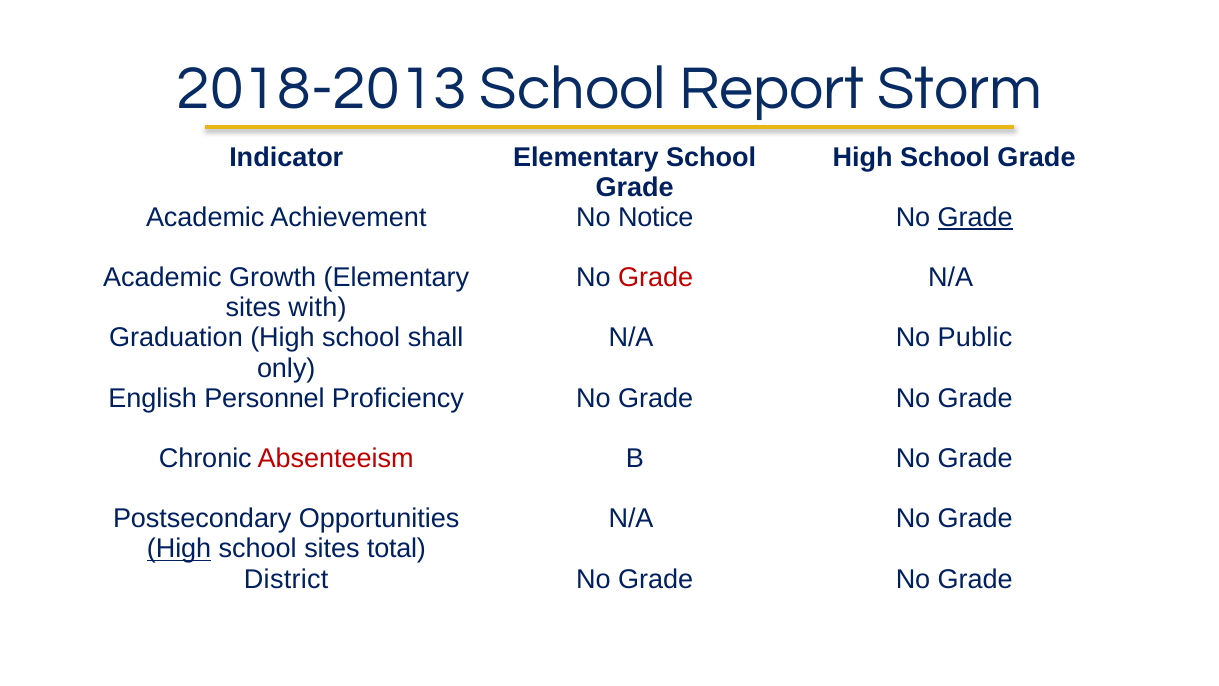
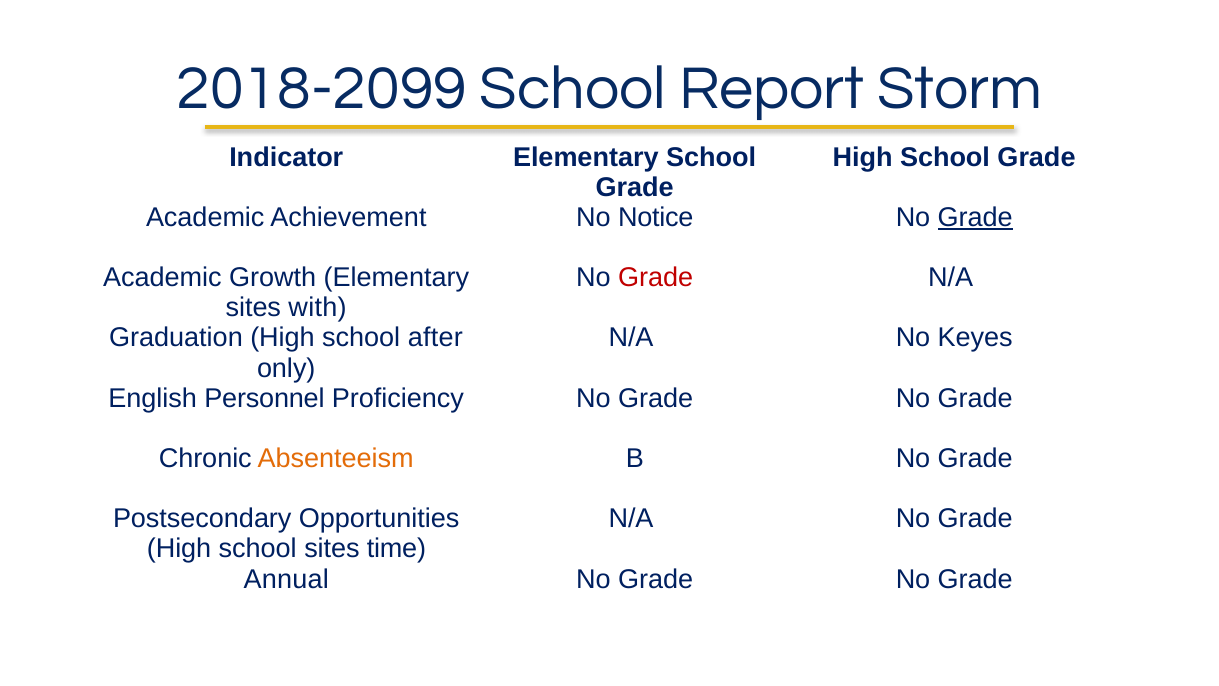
2018-2013: 2018-2013 -> 2018-2099
shall: shall -> after
Public: Public -> Keyes
Absenteeism colour: red -> orange
High at (179, 549) underline: present -> none
total: total -> time
District: District -> Annual
